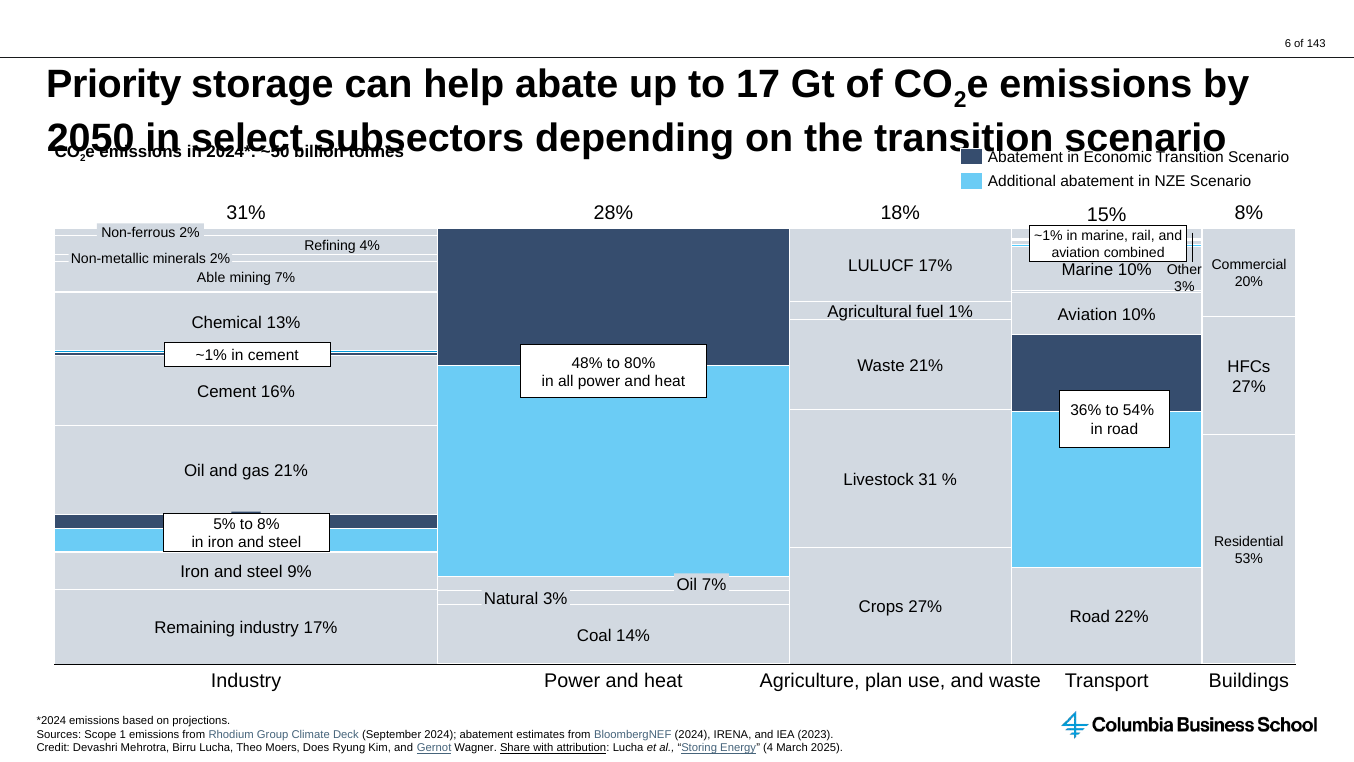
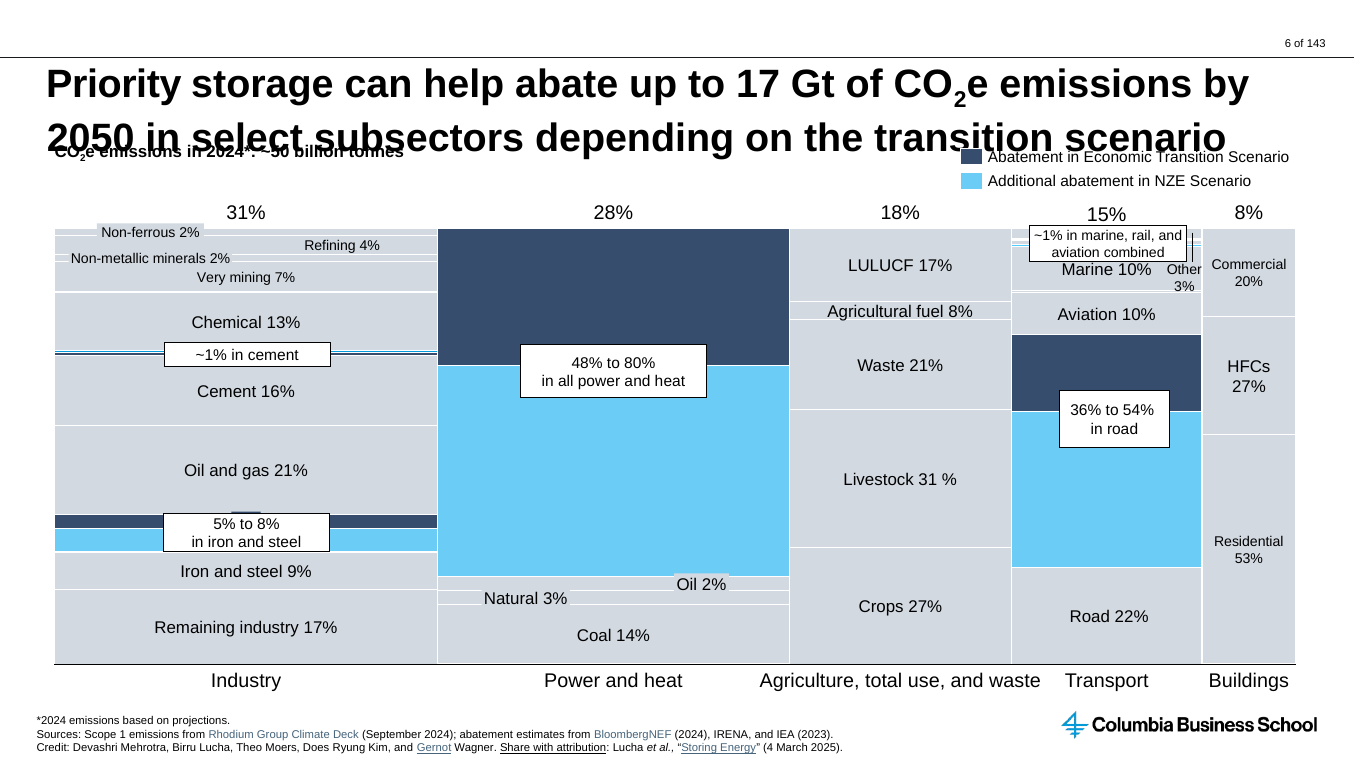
Able: Able -> Very
fuel 1%: 1% -> 8%
Oil 7%: 7% -> 2%
plan: plan -> total
